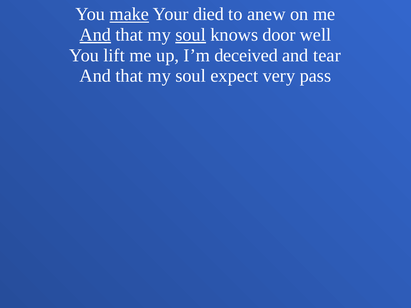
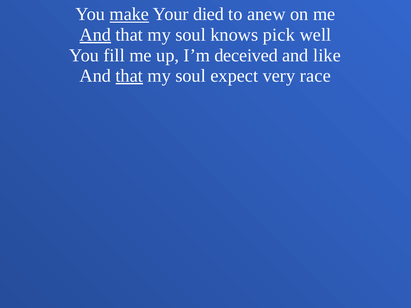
soul at (191, 35) underline: present -> none
door: door -> pick
lift: lift -> fill
tear: tear -> like
that at (129, 76) underline: none -> present
pass: pass -> race
